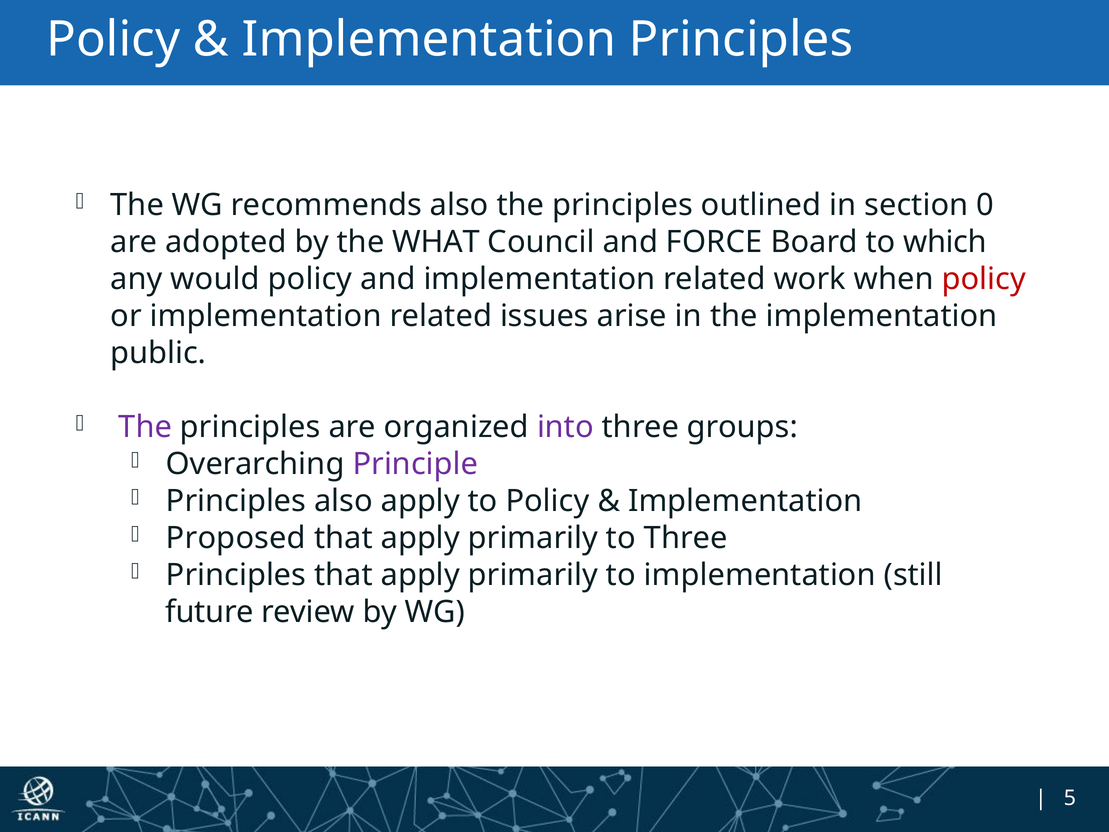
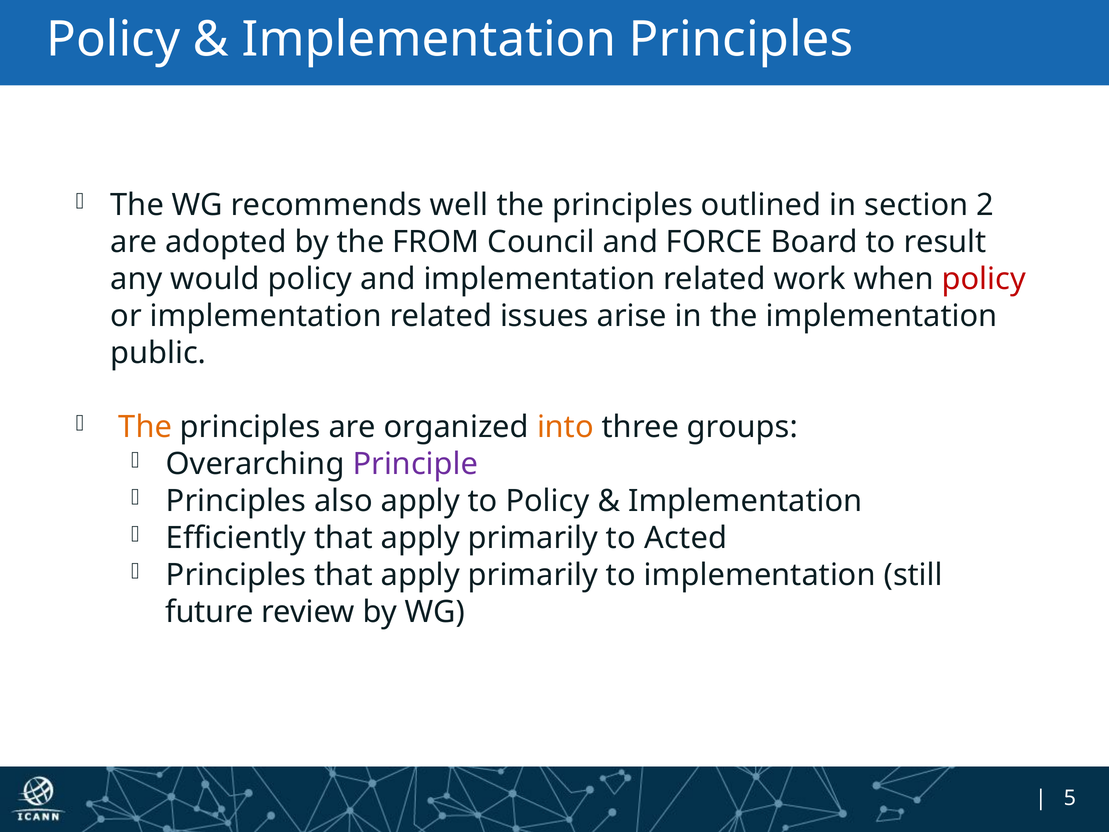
recommends also: also -> well
0: 0 -> 2
WHAT: WHAT -> FROM
which: which -> result
The at (145, 427) colour: purple -> orange
into colour: purple -> orange
Proposed: Proposed -> Efficiently
to Three: Three -> Acted
